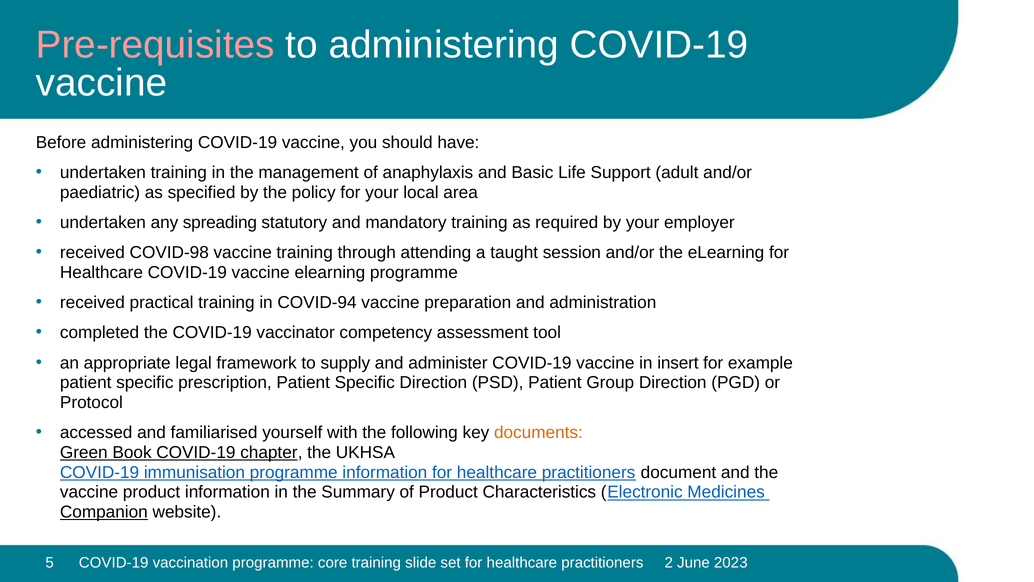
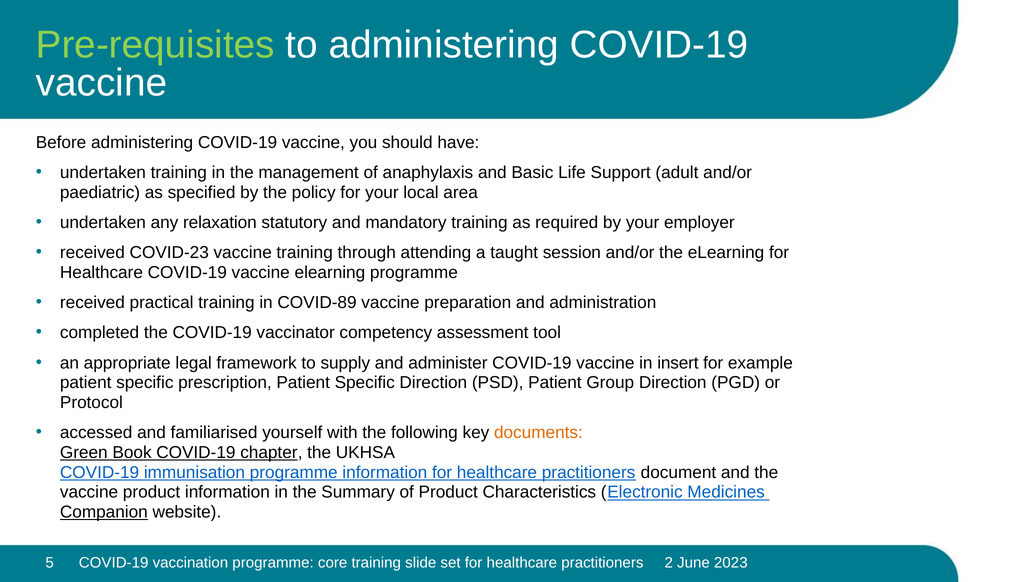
Pre-requisites colour: pink -> light green
spreading: spreading -> relaxation
COVID-98: COVID-98 -> COVID-23
COVID-94: COVID-94 -> COVID-89
